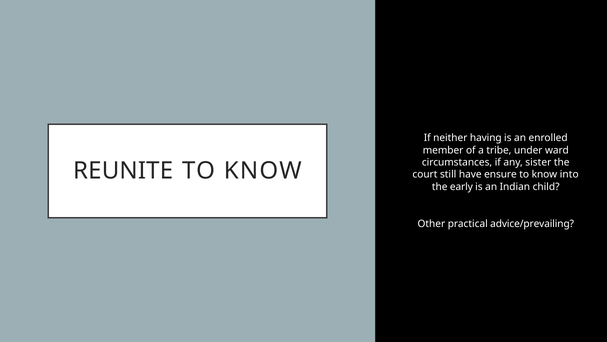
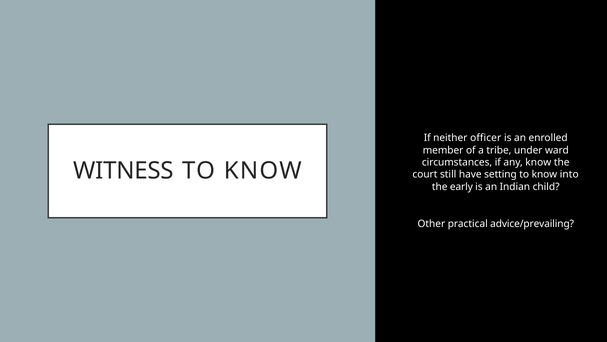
having: having -> officer
any sister: sister -> know
REUNITE: REUNITE -> WITNESS
ensure: ensure -> setting
